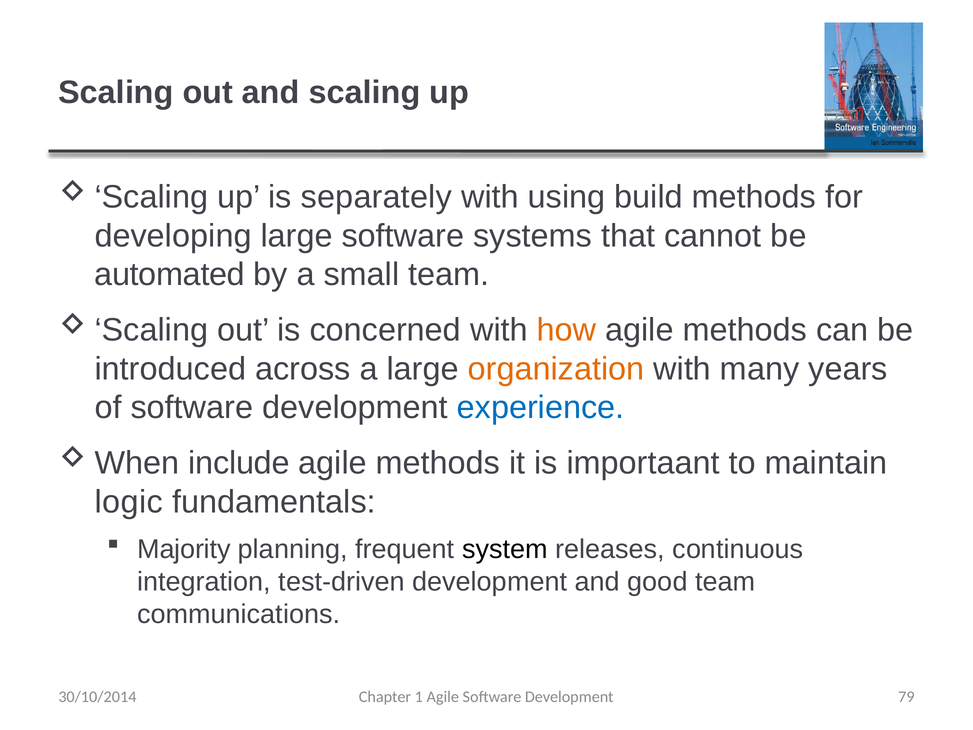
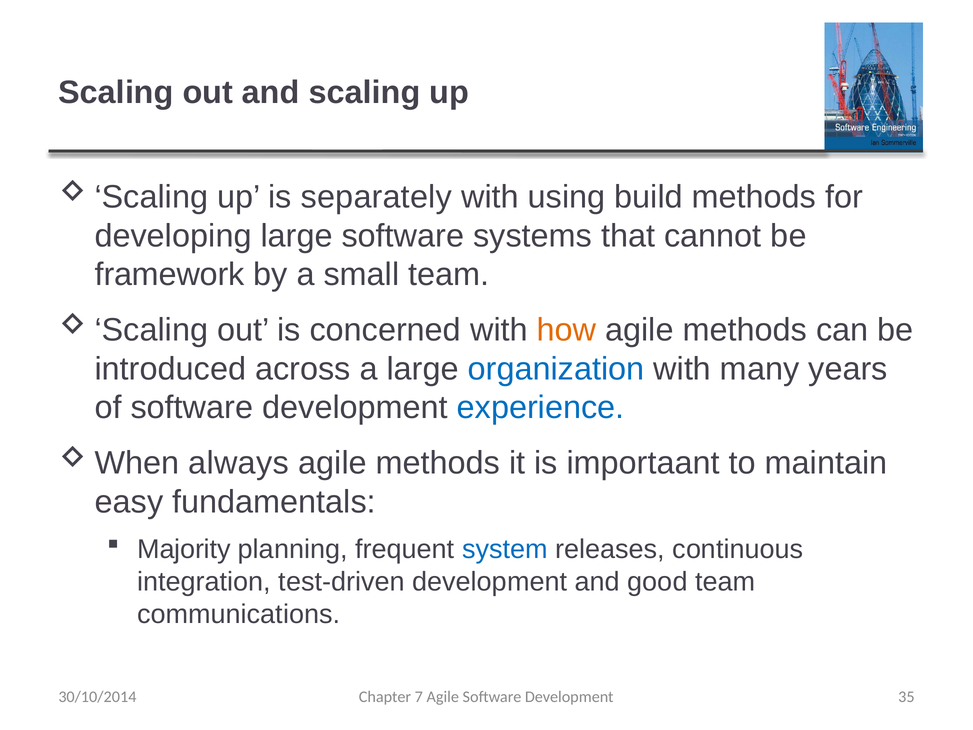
automated: automated -> framework
organization colour: orange -> blue
include: include -> always
logic: logic -> easy
system colour: black -> blue
1: 1 -> 7
79: 79 -> 35
